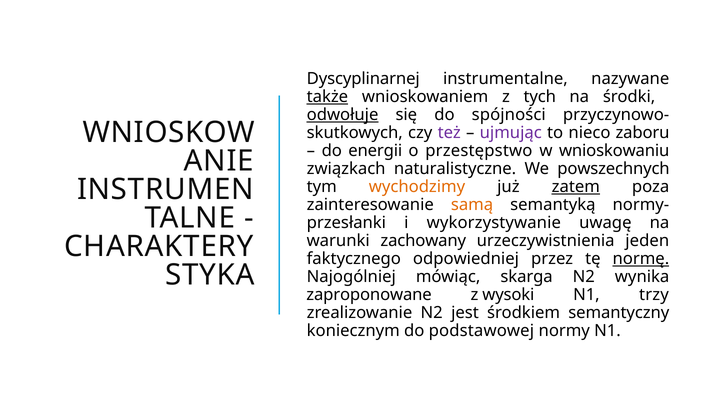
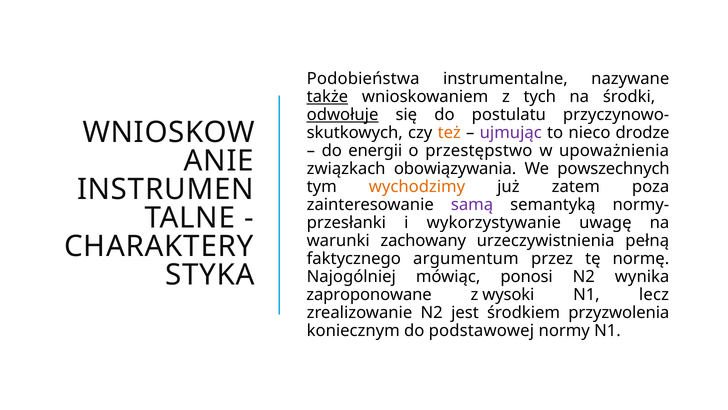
Dyscyplinarnej: Dyscyplinarnej -> Podobieństwa
spójności: spójności -> postulatu
też colour: purple -> orange
zaboru: zaboru -> drodze
wnioskowaniu: wnioskowaniu -> upoważnienia
naturalistyczne: naturalistyczne -> obowiązywania
zatem underline: present -> none
samą colour: orange -> purple
jeden: jeden -> pełną
odpowiedniej: odpowiedniej -> argumentum
normę underline: present -> none
skarga: skarga -> ponosi
trzy: trzy -> lecz
semantyczny: semantyczny -> przyzwolenia
